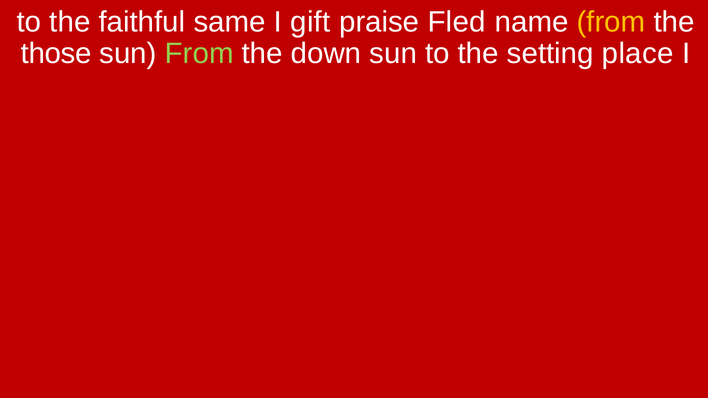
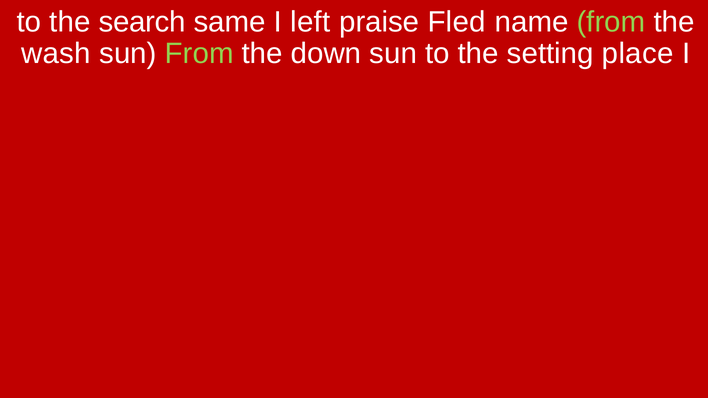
faithful: faithful -> search
gift: gift -> left
from at (611, 22) colour: yellow -> light green
those: those -> wash
